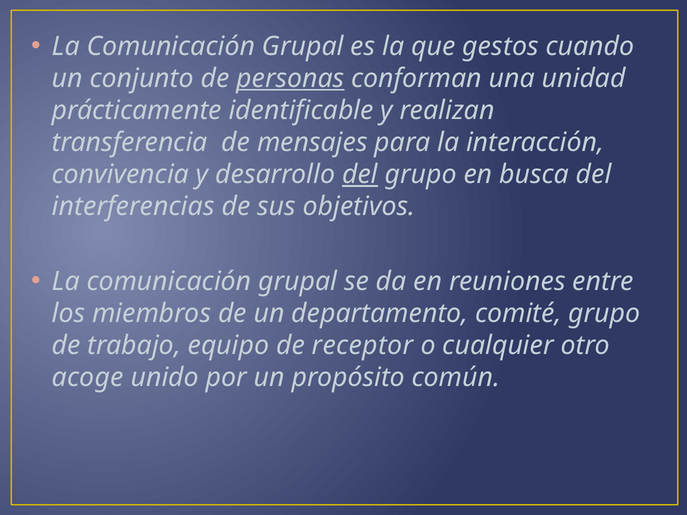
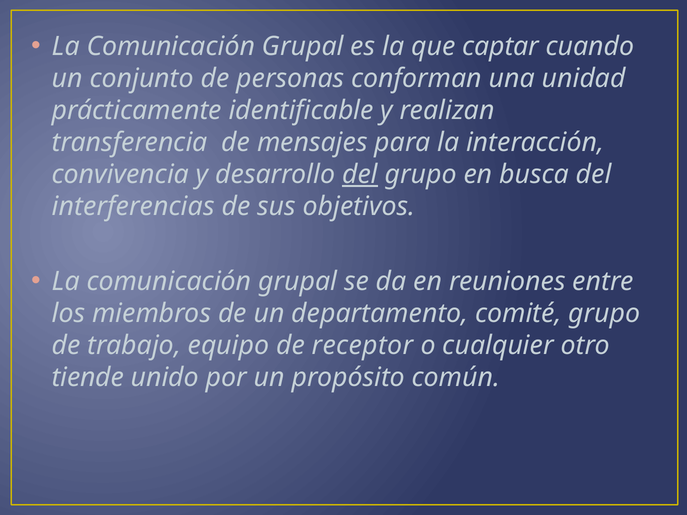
gestos: gestos -> captar
personas underline: present -> none
acoge: acoge -> tiende
